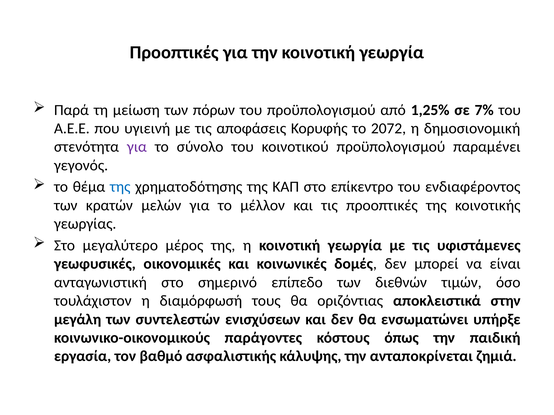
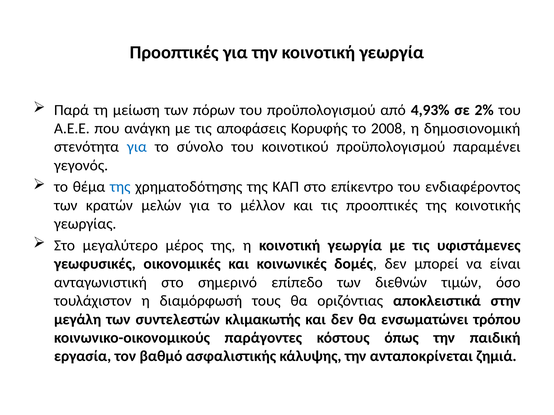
1,25%: 1,25% -> 4,93%
7%: 7% -> 2%
υγιεινή: υγιεινή -> ανάγκη
2072: 2072 -> 2008
για at (137, 147) colour: purple -> blue
ενισχύσεων: ενισχύσεων -> κλιμακωτής
υπήρξε: υπήρξε -> τρόπου
